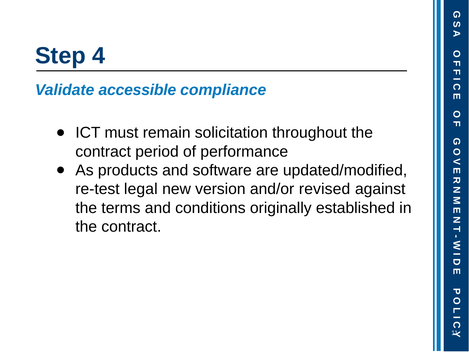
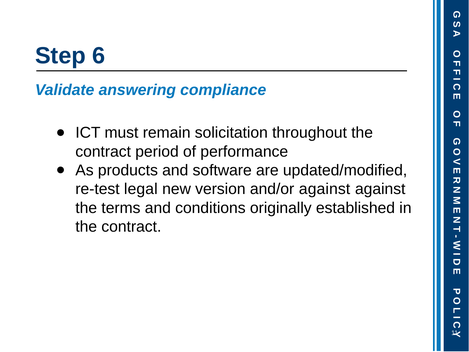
4: 4 -> 6
accessible: accessible -> answering
and/or revised: revised -> against
